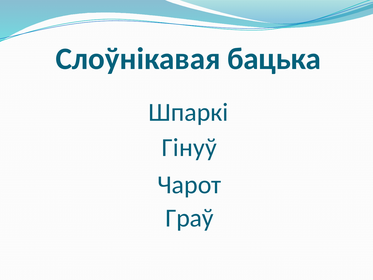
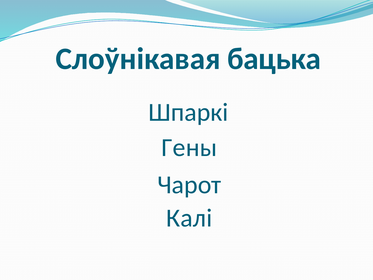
Гінуў: Гінуў -> Гены
Граў: Граў -> Калі
